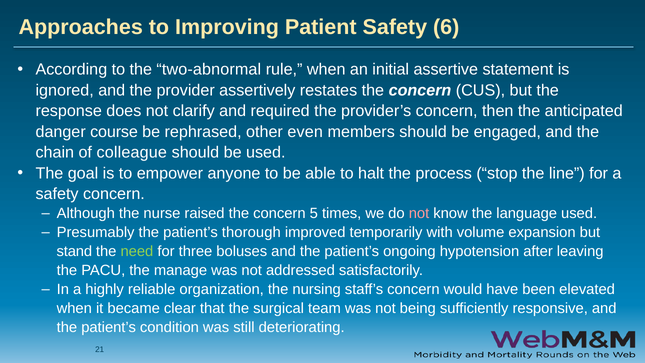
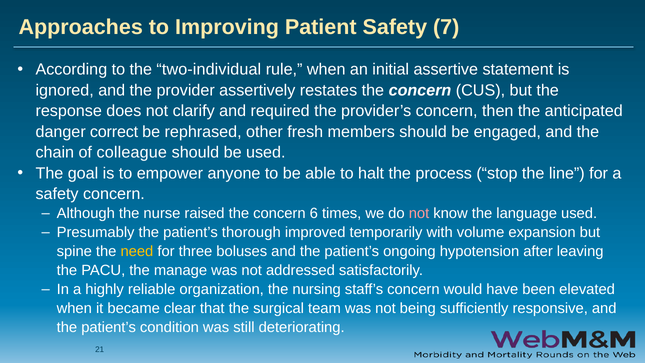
6: 6 -> 7
two-abnormal: two-abnormal -> two-individual
course: course -> correct
even: even -> fresh
5: 5 -> 6
stand: stand -> spine
need colour: light green -> yellow
